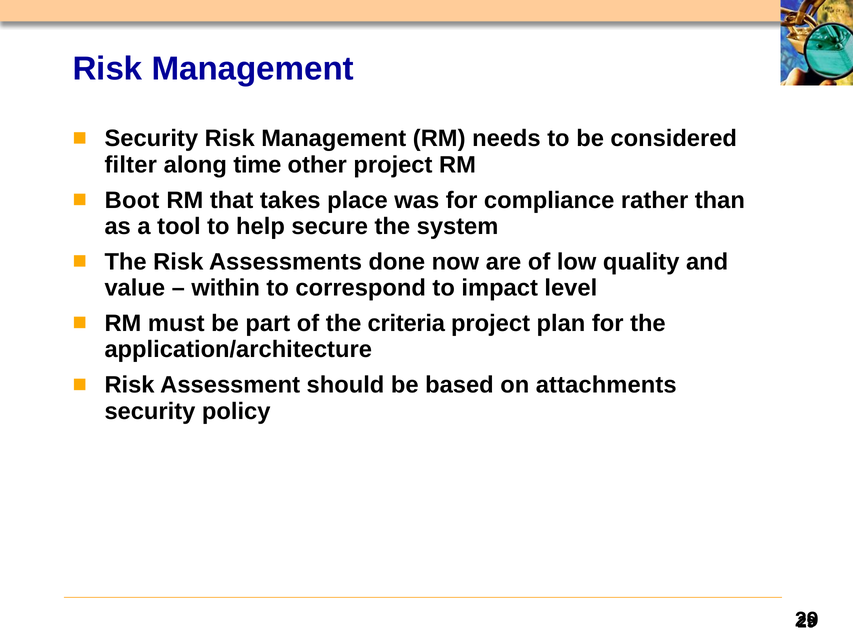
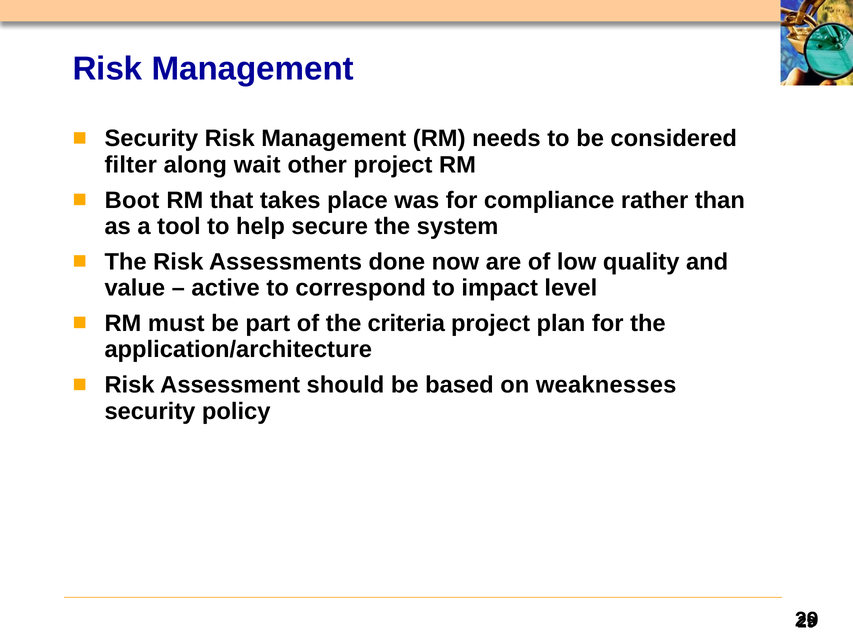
time: time -> wait
within: within -> active
attachments: attachments -> weaknesses
